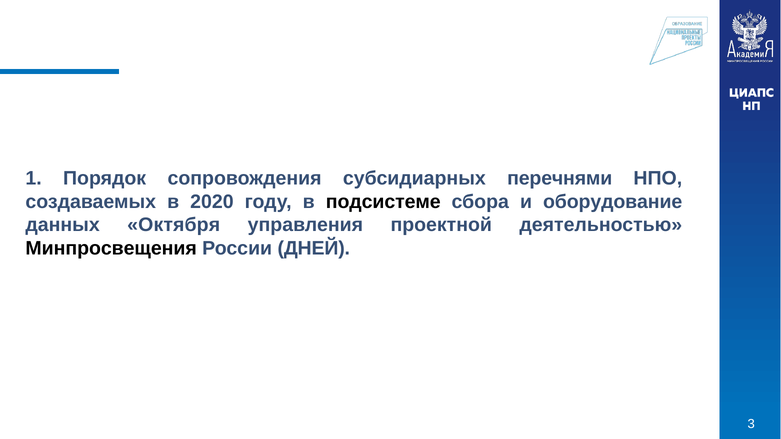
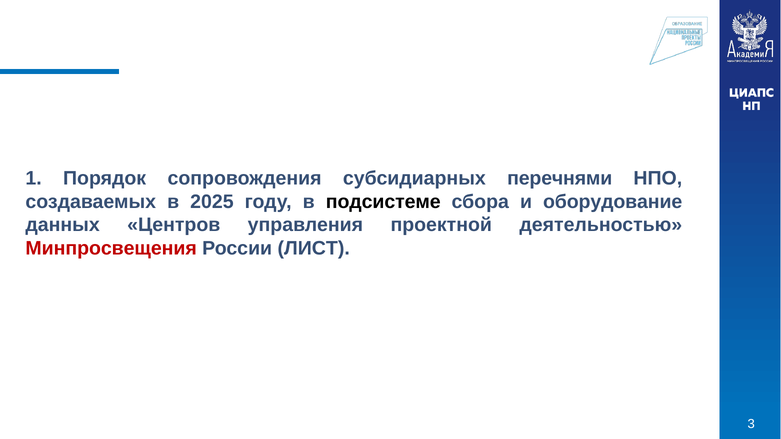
2020: 2020 -> 2025
Октября: Октября -> Центров
Минпросвещения colour: black -> red
ДНЕЙ: ДНЕЙ -> ЛИСТ
